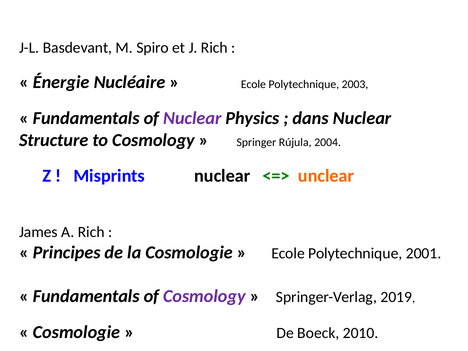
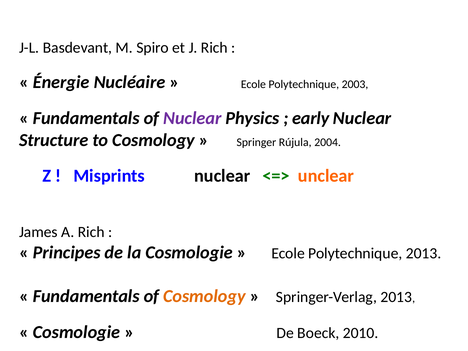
dans: dans -> early
Polytechnique 2001: 2001 -> 2013
Cosmology at (204, 296) colour: purple -> orange
Springer-Verlag 2019: 2019 -> 2013
